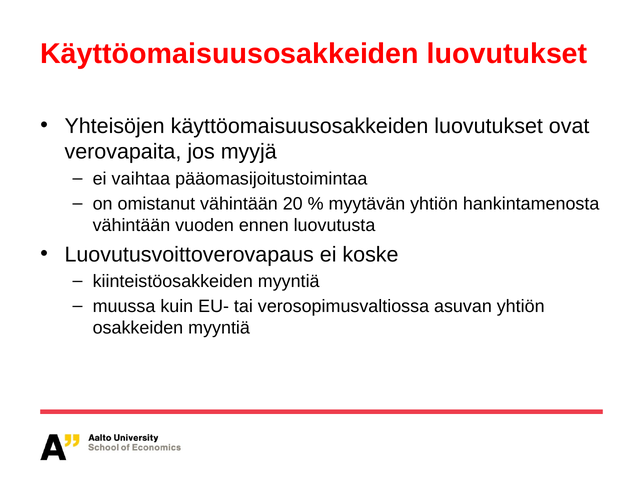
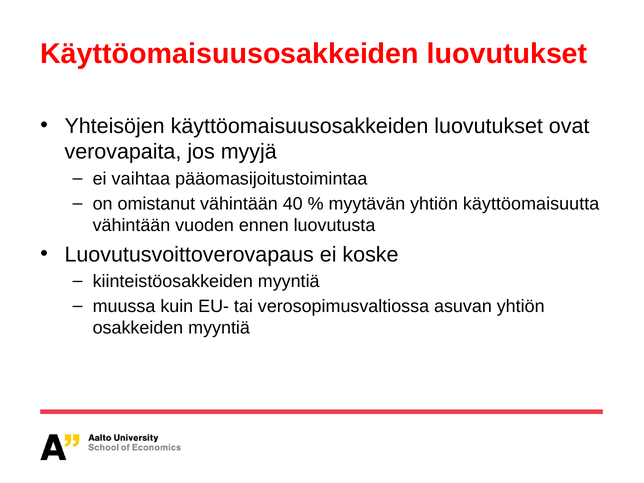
20: 20 -> 40
hankintamenosta: hankintamenosta -> käyttöomaisuutta
